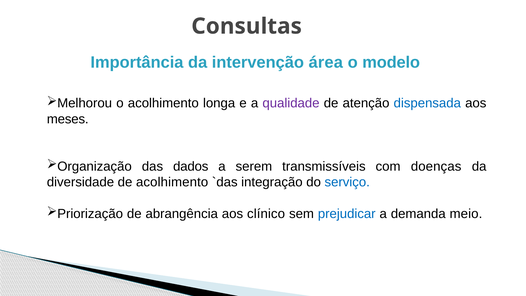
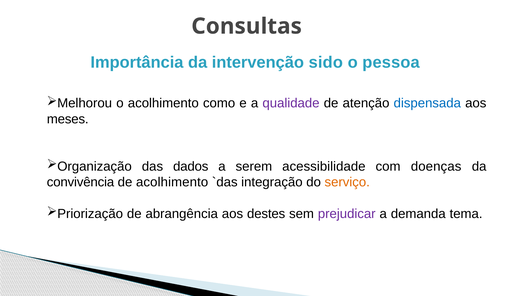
área: área -> sido
modelo: modelo -> pessoa
longa: longa -> como
transmissíveis: transmissíveis -> acessibilidade
diversidade: diversidade -> convivência
serviço colour: blue -> orange
clínico: clínico -> destes
prejudicar colour: blue -> purple
meio: meio -> tema
